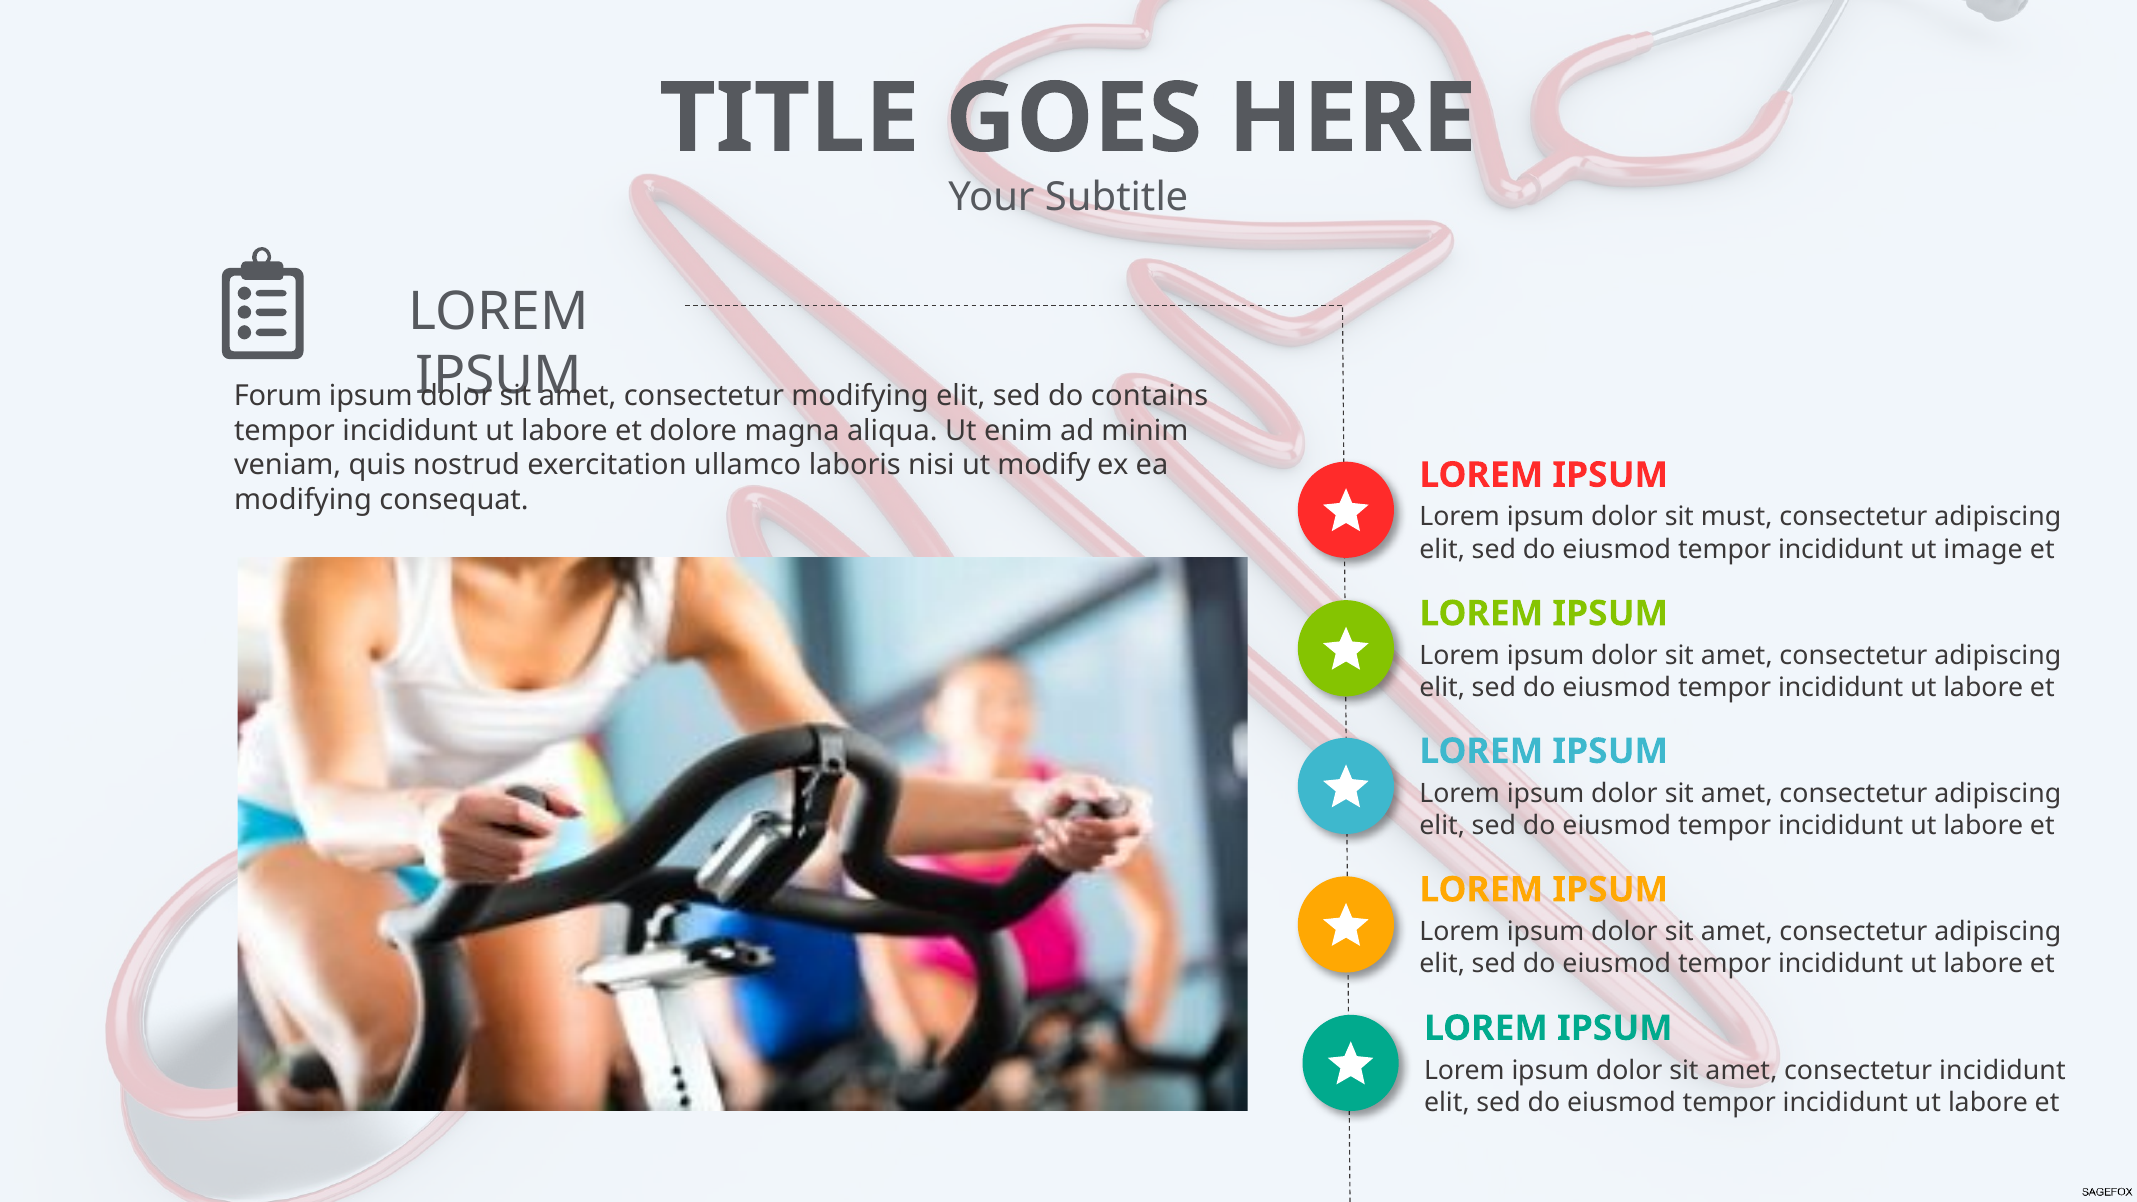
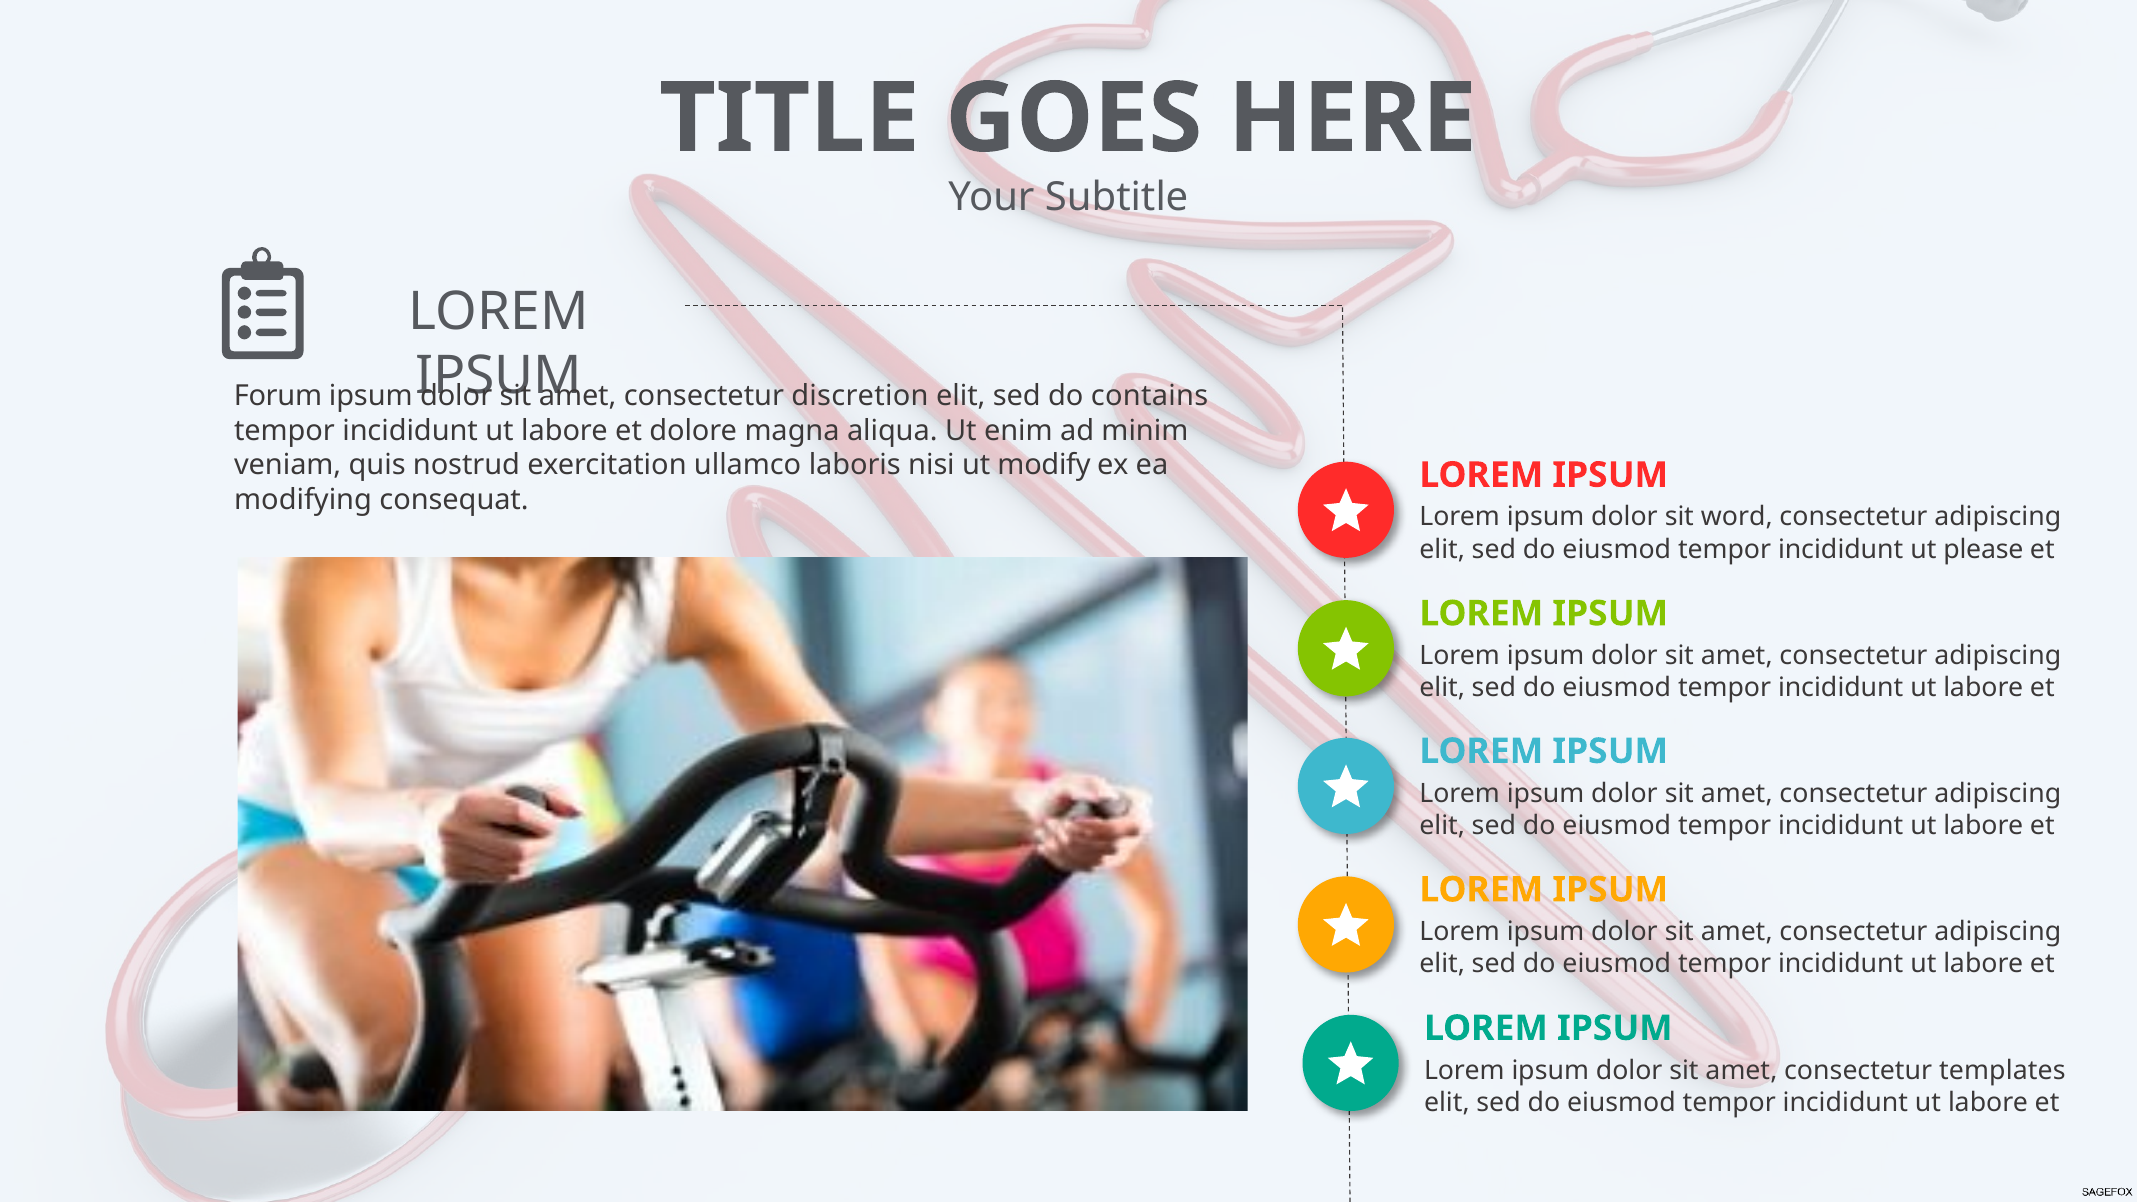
consectetur modifying: modifying -> discretion
must: must -> word
image: image -> please
consectetur incididunt: incididunt -> templates
